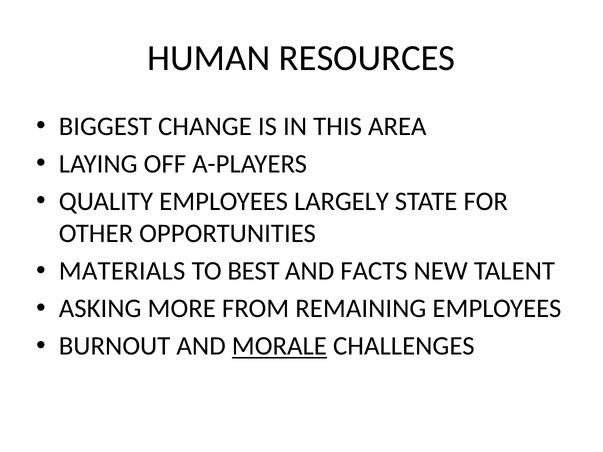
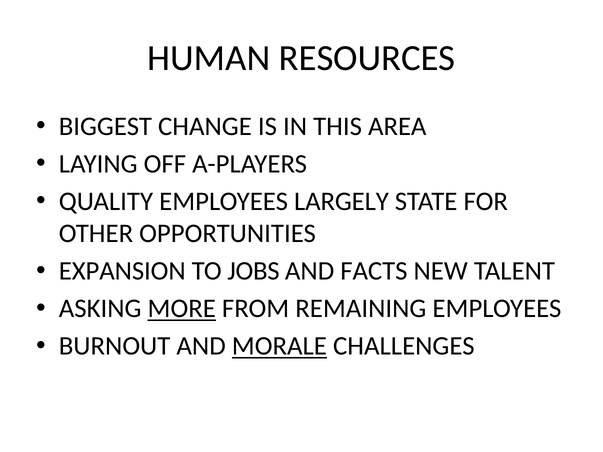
MATERIALS: MATERIALS -> EXPANSION
BEST: BEST -> JOBS
MORE underline: none -> present
